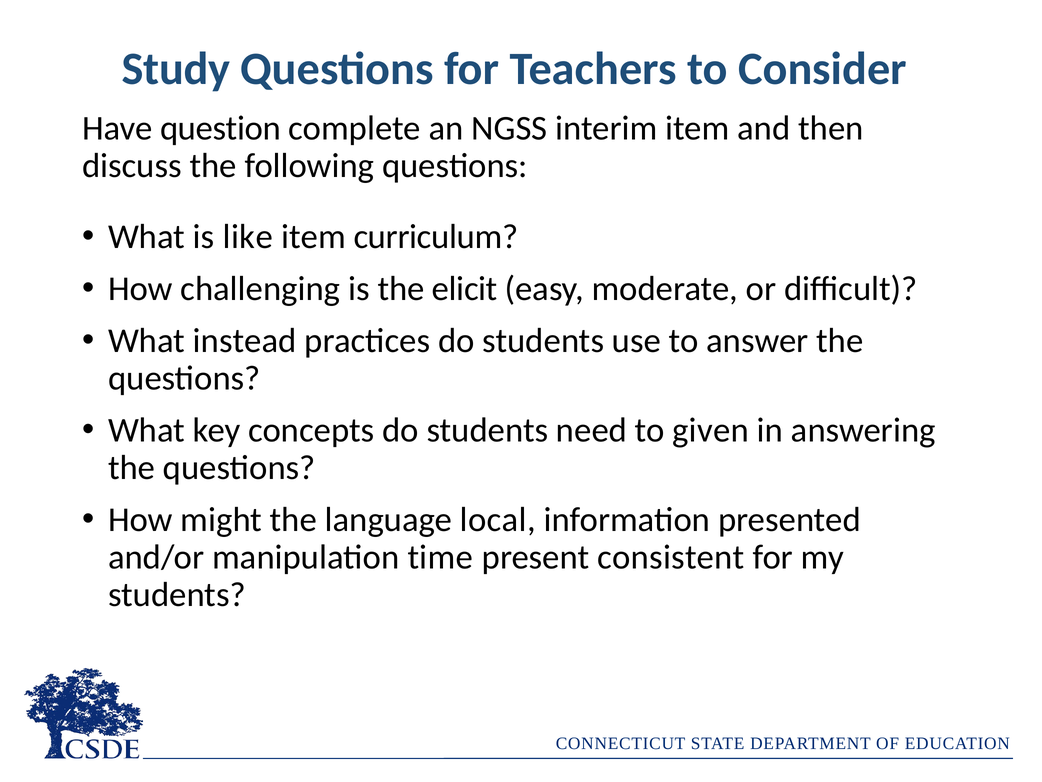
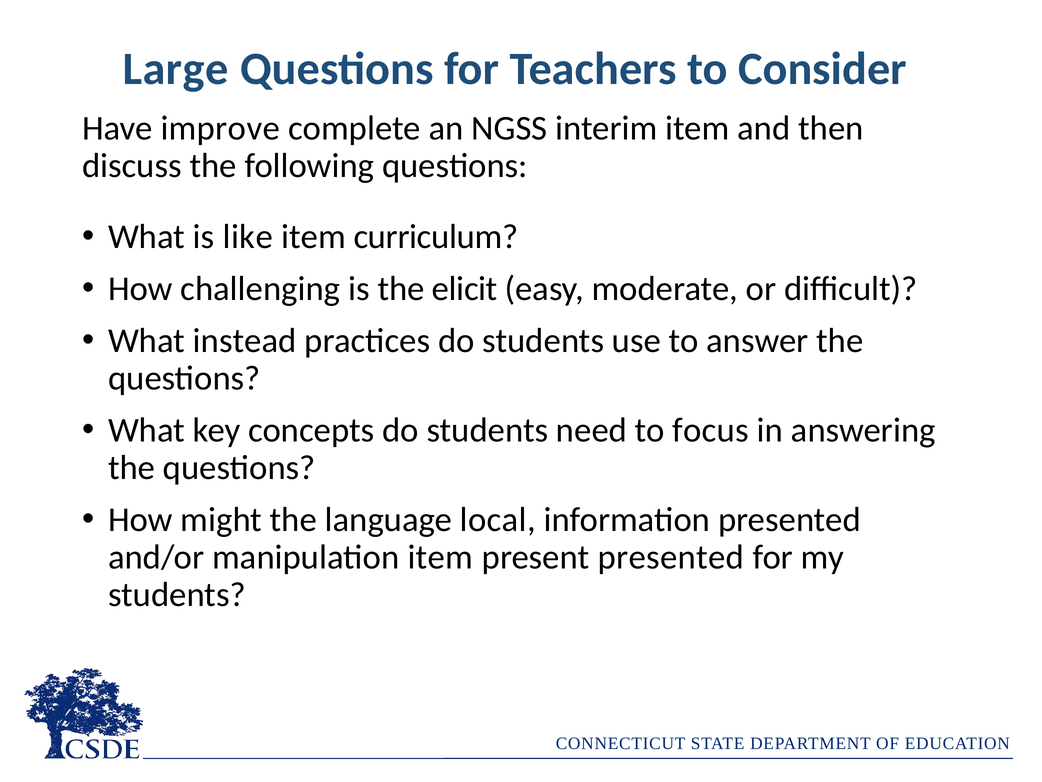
Study: Study -> Large
question: question -> improve
given: given -> focus
manipulation time: time -> item
present consistent: consistent -> presented
